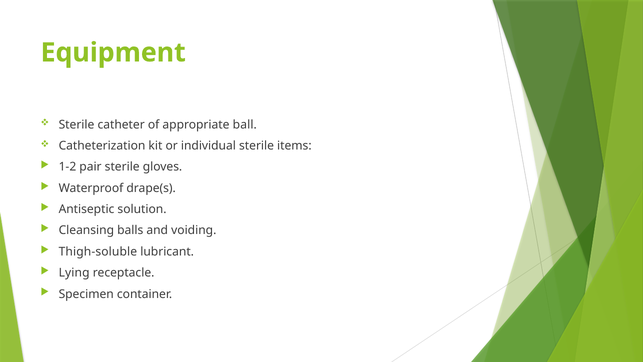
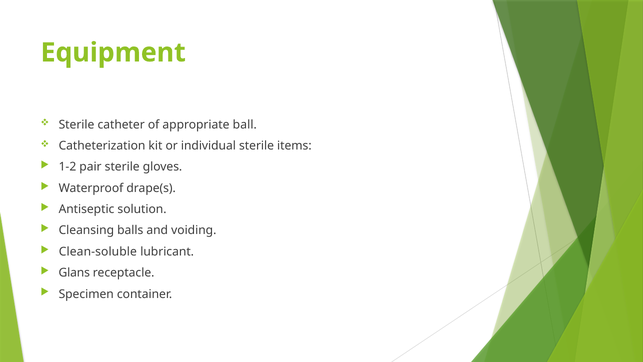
Thigh-soluble: Thigh-soluble -> Clean-soluble
Lying: Lying -> Glans
